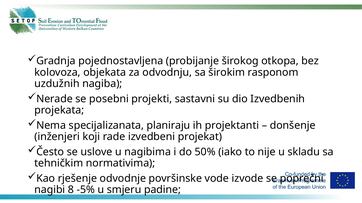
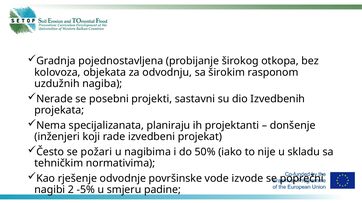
uslove: uslove -> požari
8: 8 -> 2
